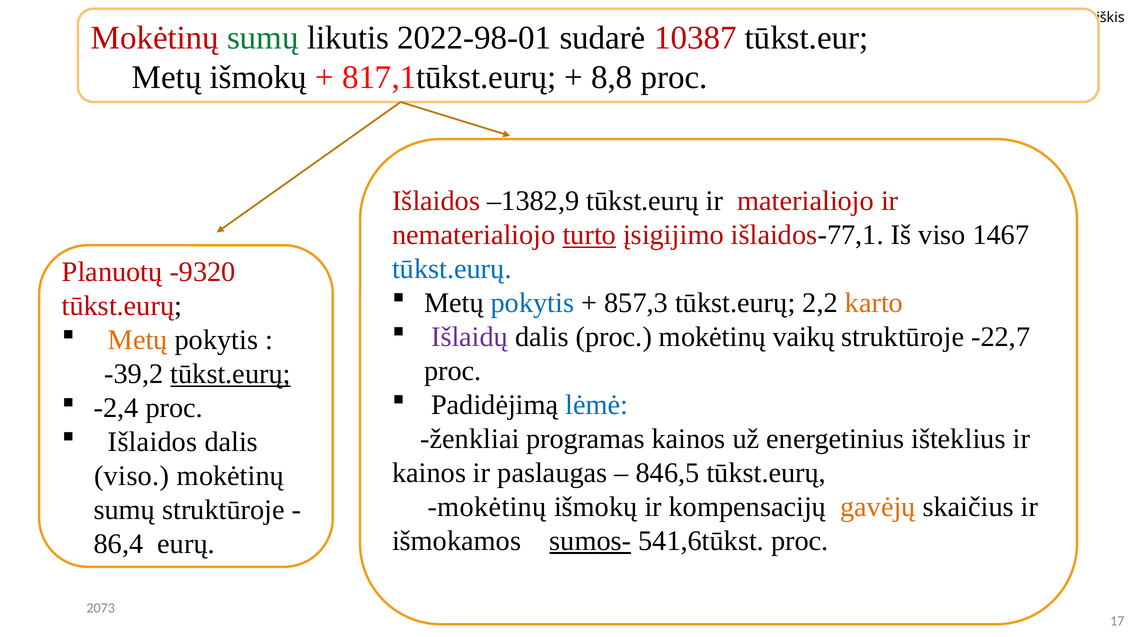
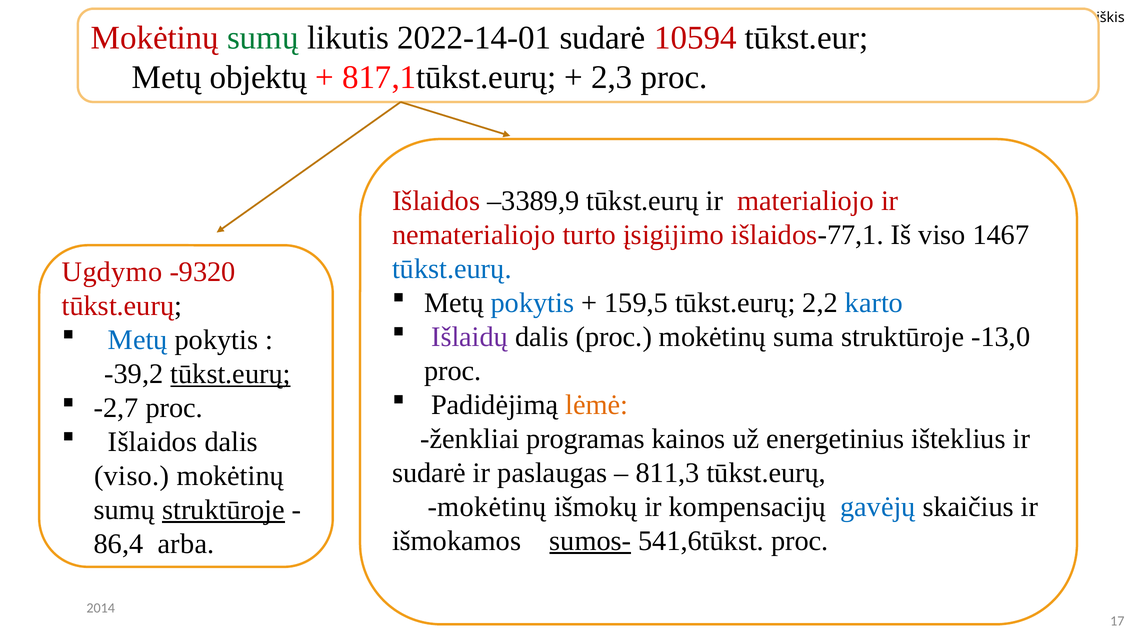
2022-98-01: 2022-98-01 -> 2022-14-01
10387: 10387 -> 10594
Metų išmokų: išmokų -> objektų
8,8: 8,8 -> 2,3
–1382,9: –1382,9 -> –3389,9
turto underline: present -> none
Planuotų: Planuotų -> Ugdymo
857,3: 857,3 -> 159,5
karto colour: orange -> blue
vaikų: vaikų -> suma
-22,7: -22,7 -> -13,0
Metų at (138, 340) colour: orange -> blue
lėmė colour: blue -> orange
-2,4: -2,4 -> -2,7
kainos at (429, 473): kainos -> sudarė
846,5: 846,5 -> 811,3
gavėjų colour: orange -> blue
struktūroje at (223, 510) underline: none -> present
eurų: eurų -> arba
2073: 2073 -> 2014
